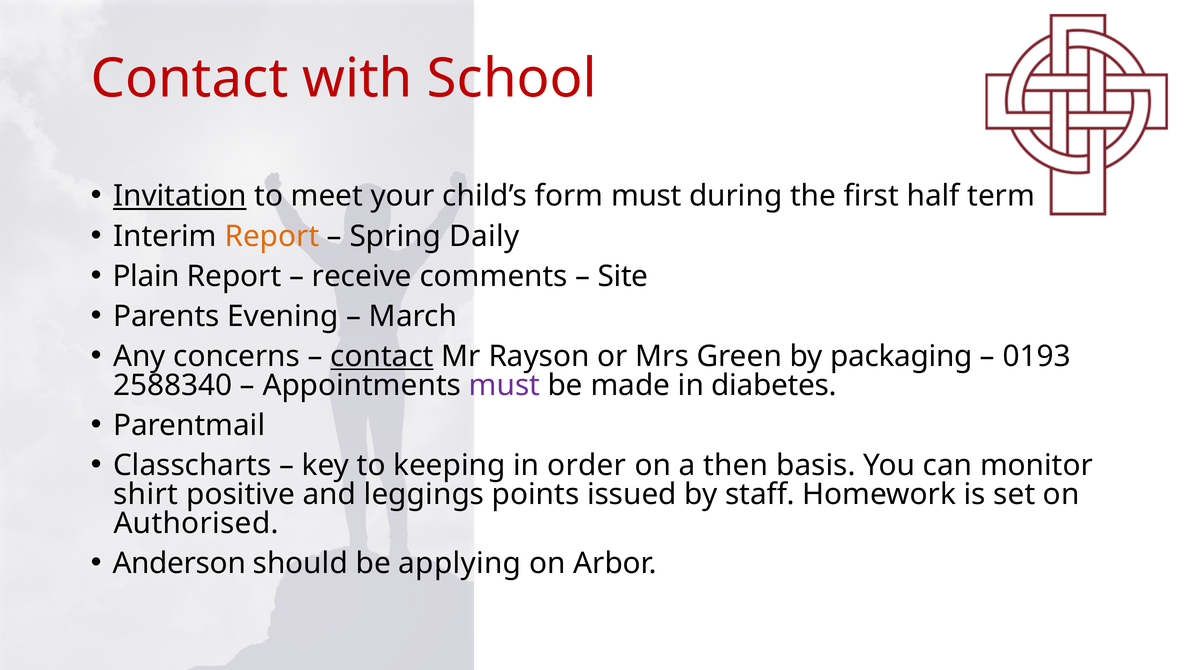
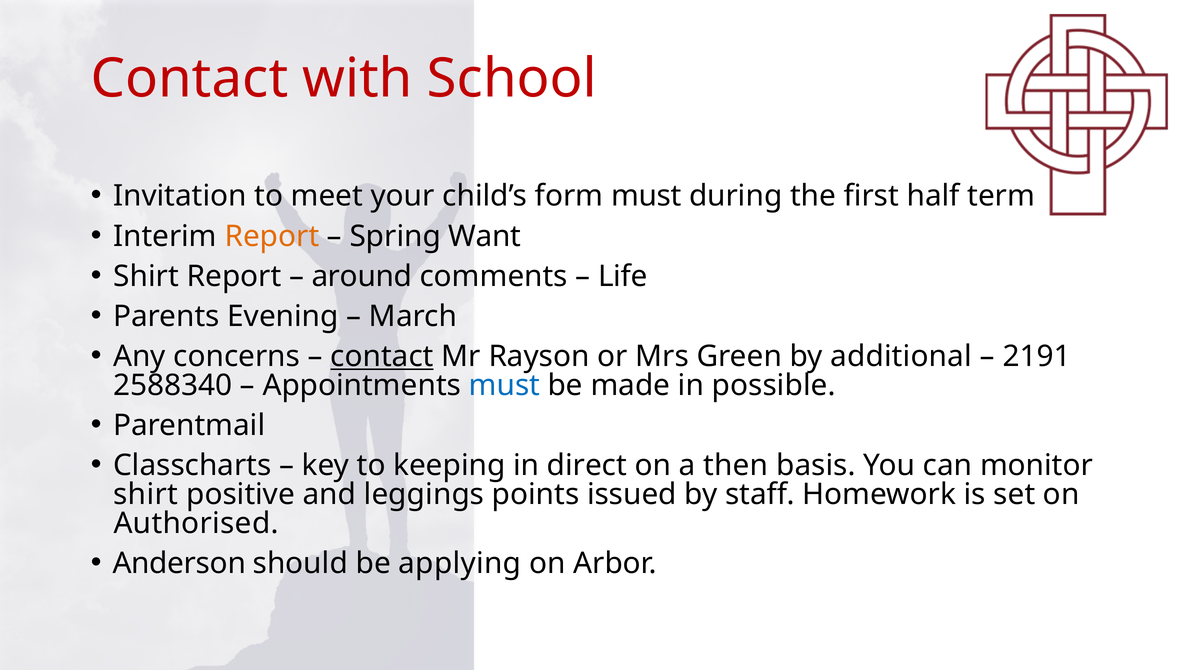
Invitation underline: present -> none
Daily: Daily -> Want
Plain at (146, 276): Plain -> Shirt
receive: receive -> around
Site: Site -> Life
packaging: packaging -> additional
0193: 0193 -> 2191
must at (504, 385) colour: purple -> blue
diabetes: diabetes -> possible
order: order -> direct
